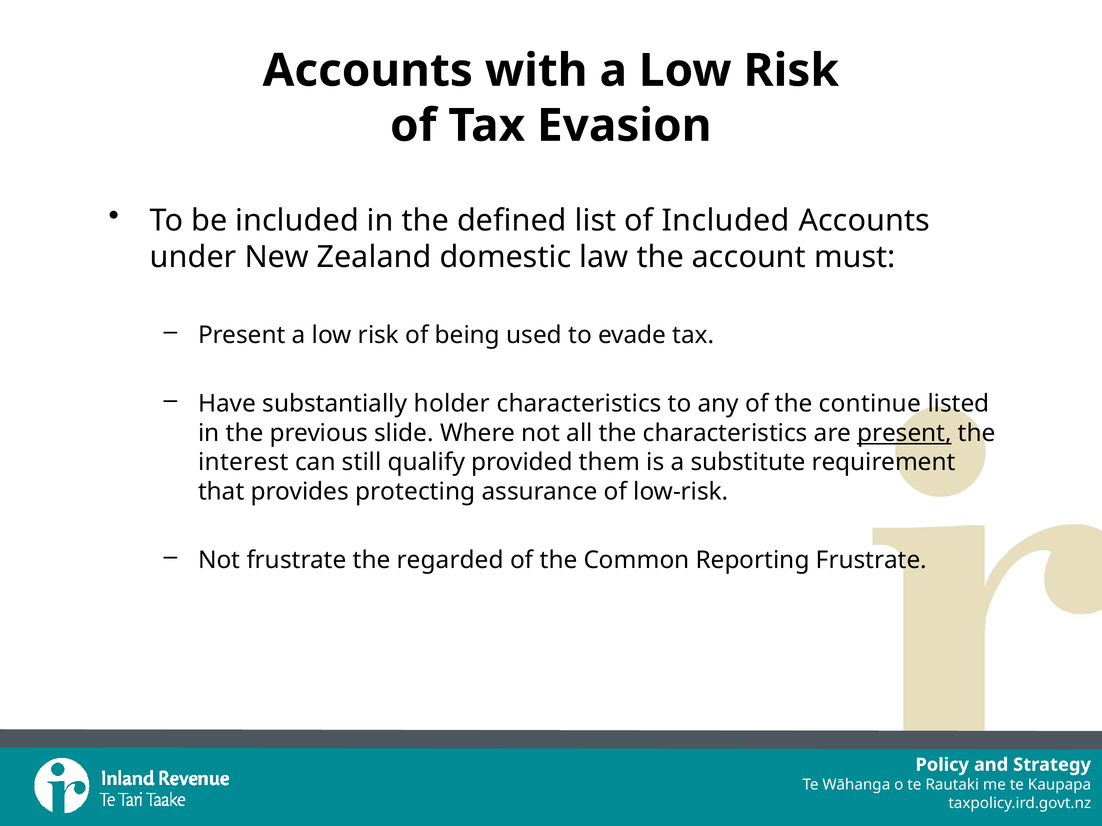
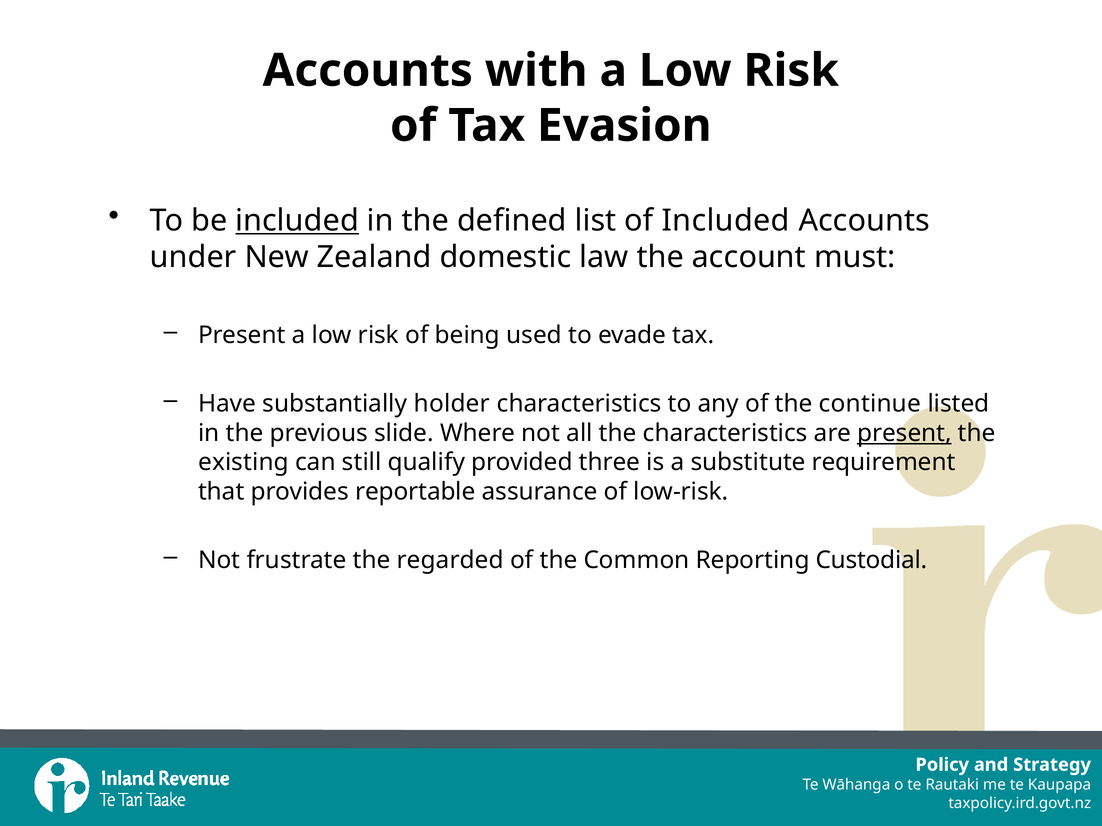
included at (297, 221) underline: none -> present
interest: interest -> existing
them: them -> three
protecting: protecting -> reportable
Reporting Frustrate: Frustrate -> Custodial
